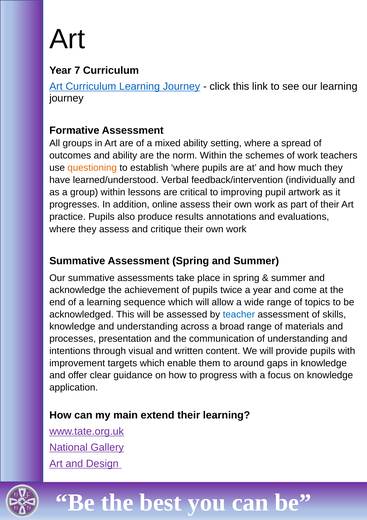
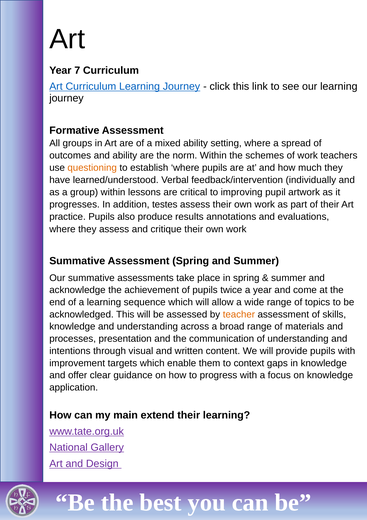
online: online -> testes
teacher colour: blue -> orange
around: around -> context
